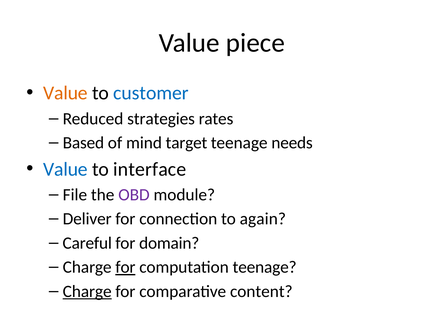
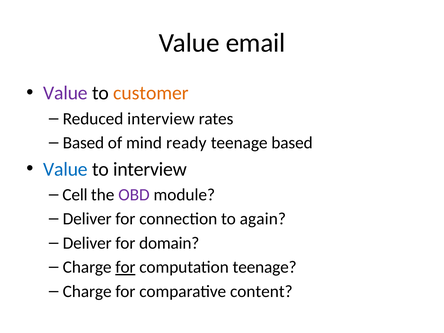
piece: piece -> email
Value at (66, 93) colour: orange -> purple
customer colour: blue -> orange
Reduced strategies: strategies -> interview
target: target -> ready
teenage needs: needs -> based
to interface: interface -> interview
File: File -> Cell
Careful at (87, 243): Careful -> Deliver
Charge at (87, 291) underline: present -> none
